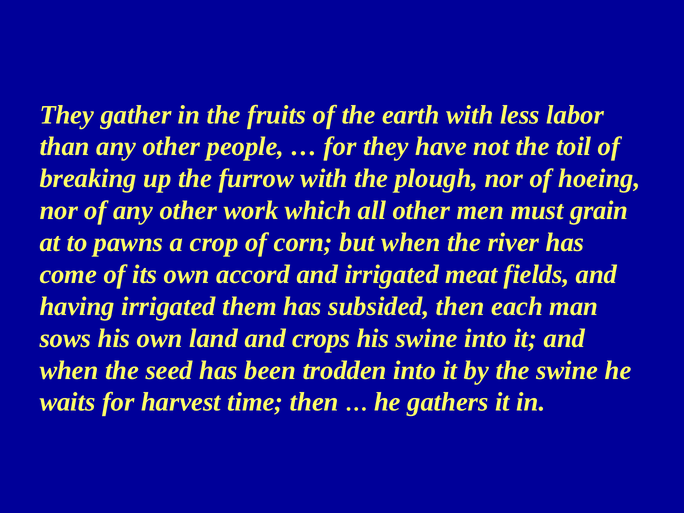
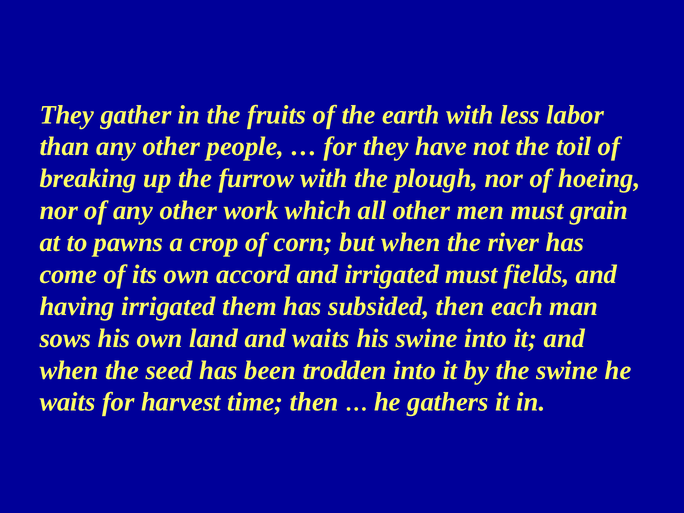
irrigated meat: meat -> must
and crops: crops -> waits
